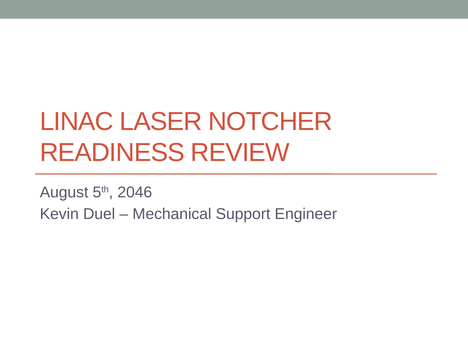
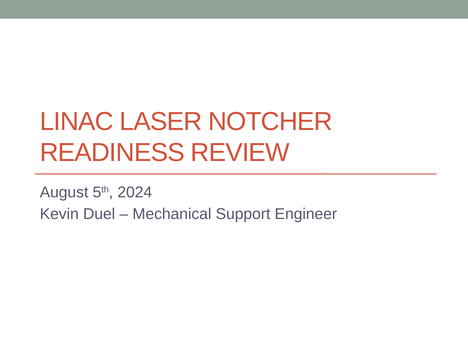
2046: 2046 -> 2024
